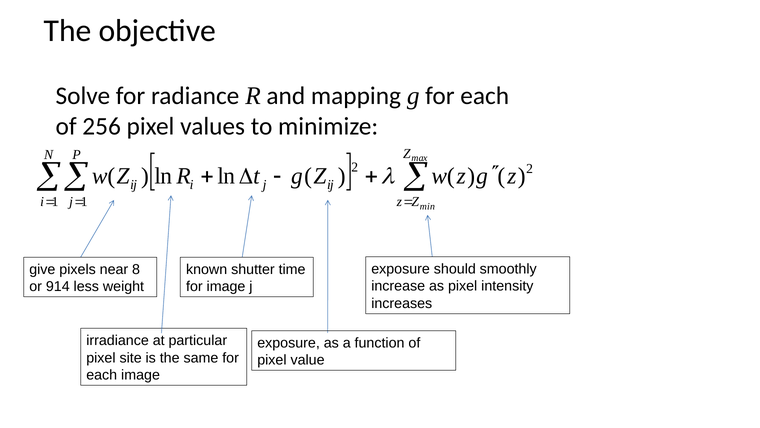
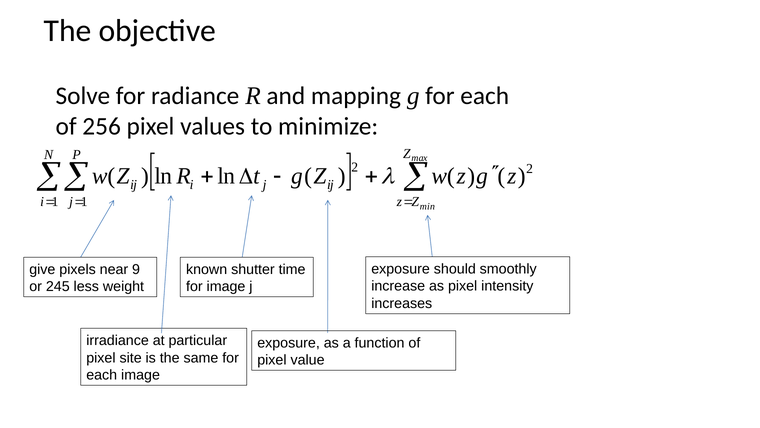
8: 8 -> 9
914: 914 -> 245
